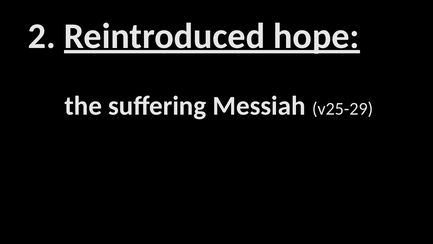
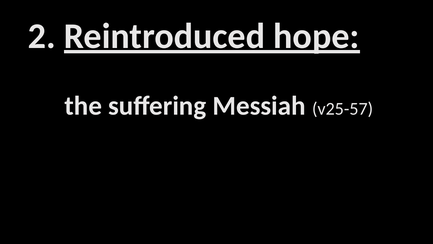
v25-29: v25-29 -> v25-57
